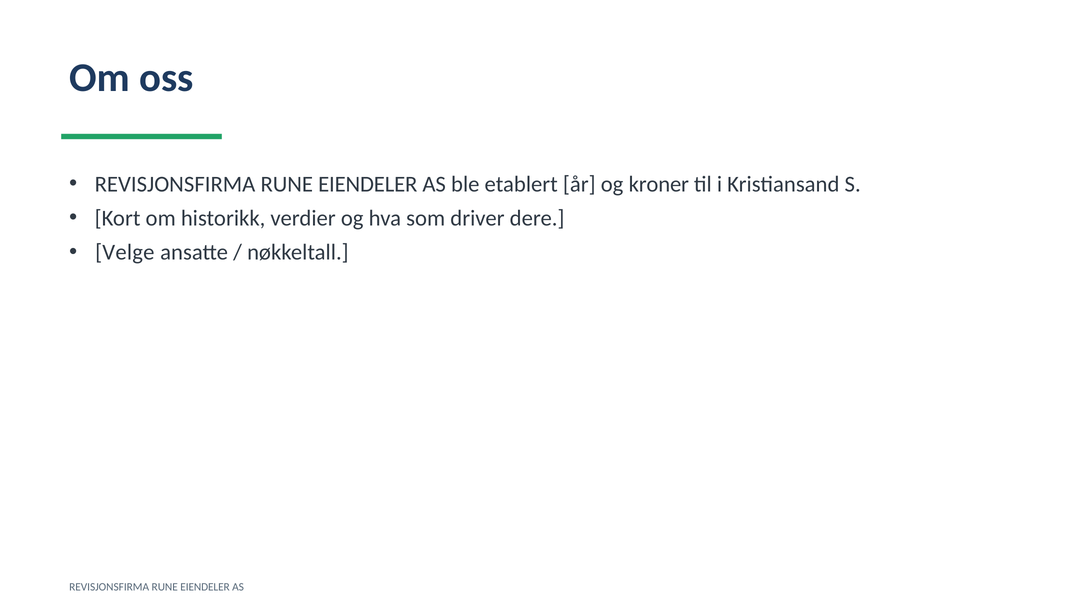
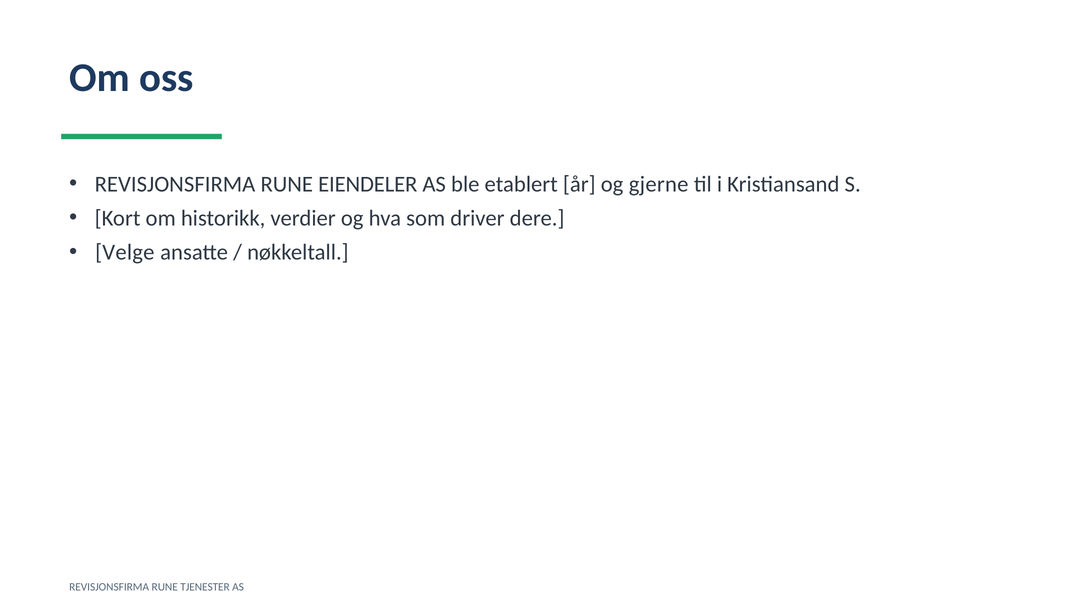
kroner: kroner -> gjerne
EIENDELER at (205, 587): EIENDELER -> TJENESTER
